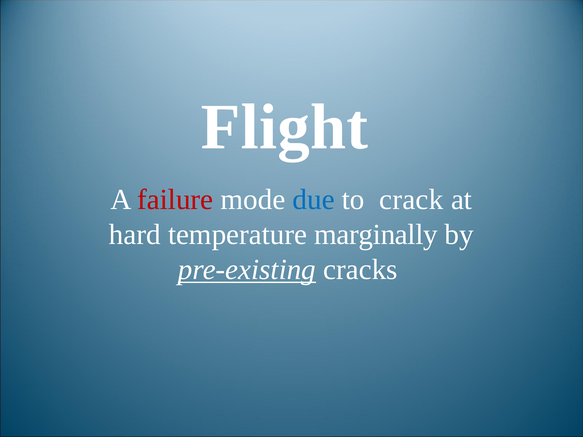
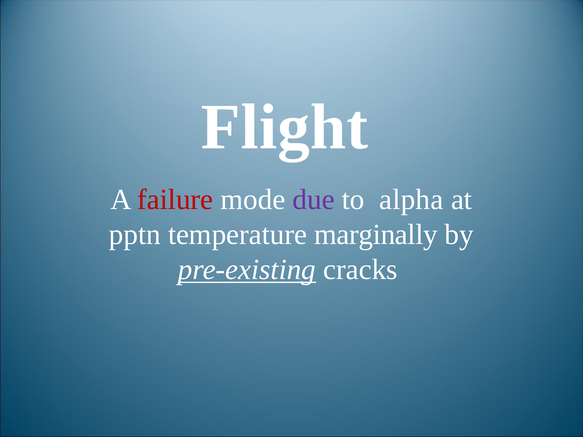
due colour: blue -> purple
crack: crack -> alpha
hard: hard -> pptn
